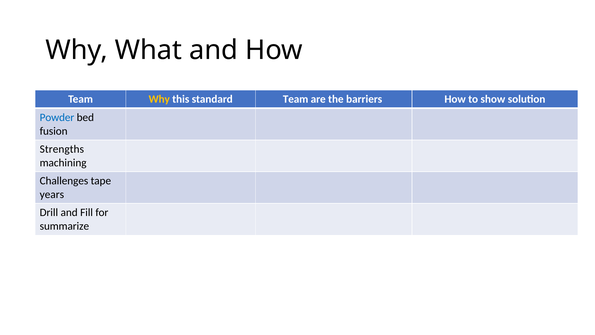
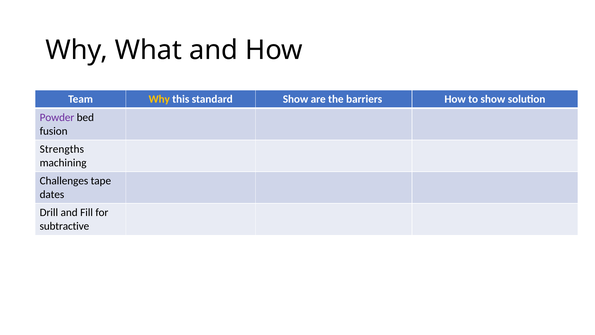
standard Team: Team -> Show
Powder colour: blue -> purple
years: years -> dates
summarize: summarize -> subtractive
